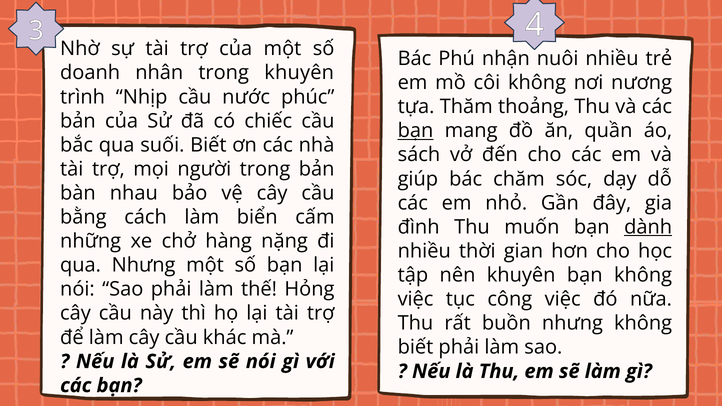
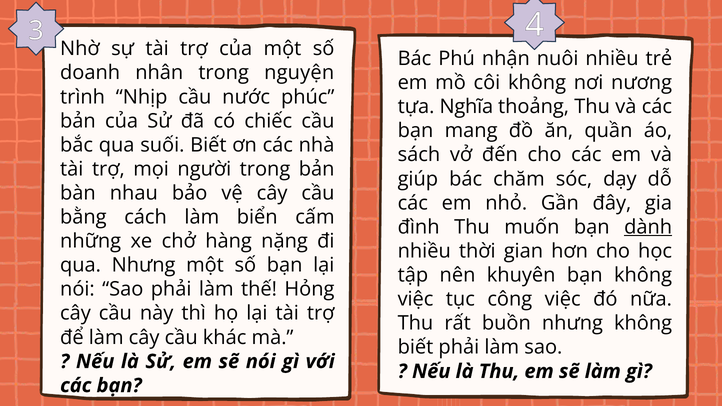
trong khuyên: khuyên -> nguyện
Thăm: Thăm -> Nghĩa
bạn at (415, 131) underline: present -> none
